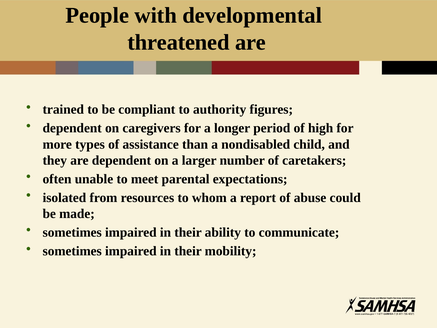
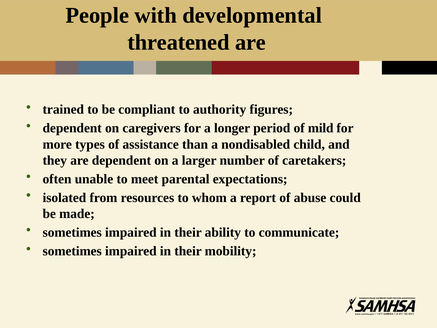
high: high -> mild
